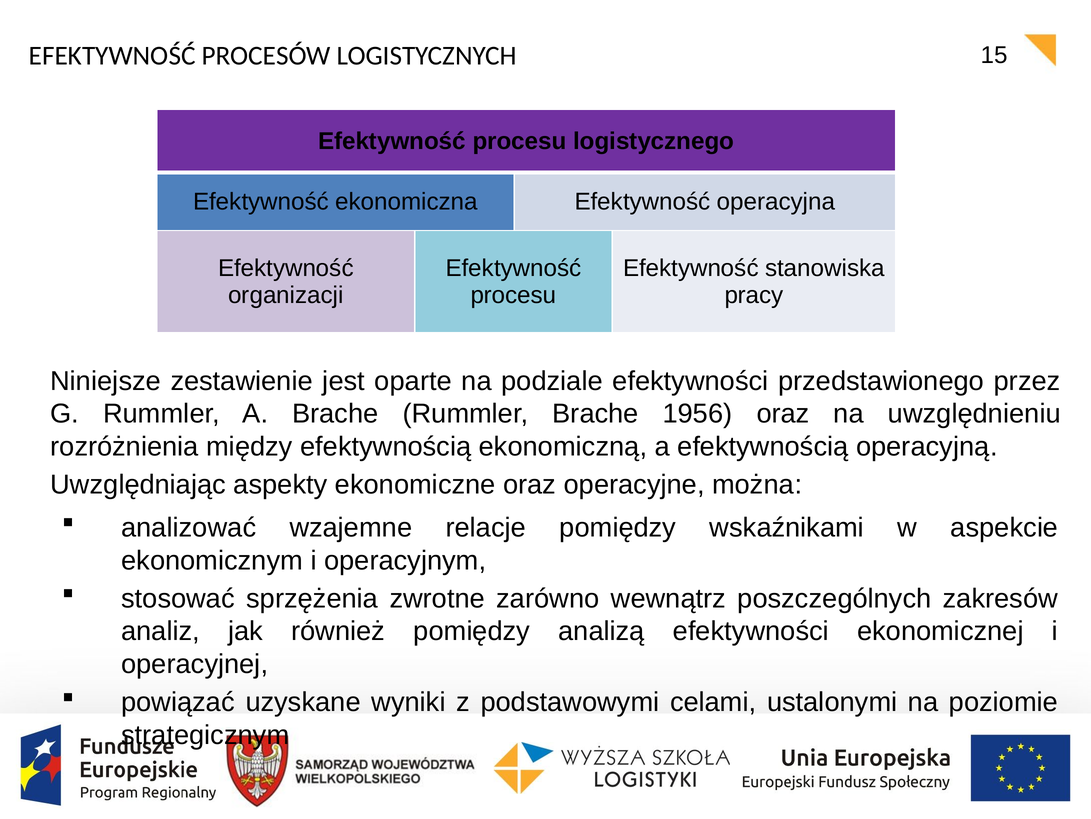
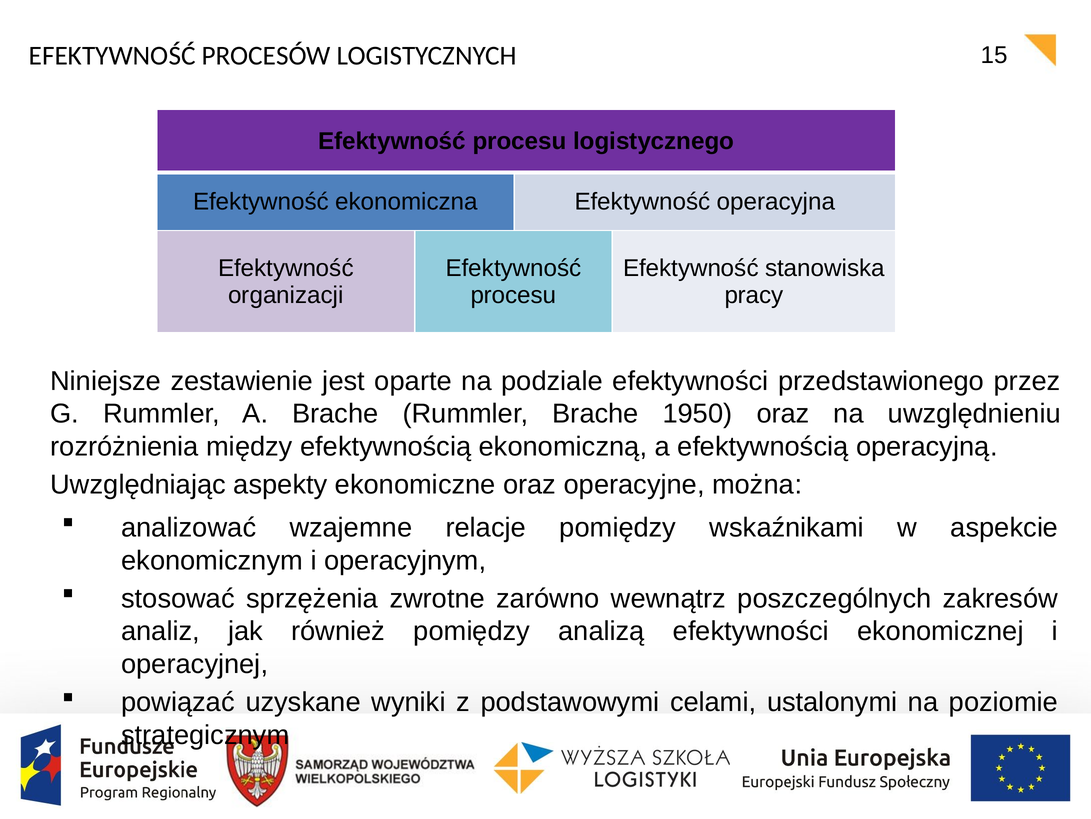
1956: 1956 -> 1950
